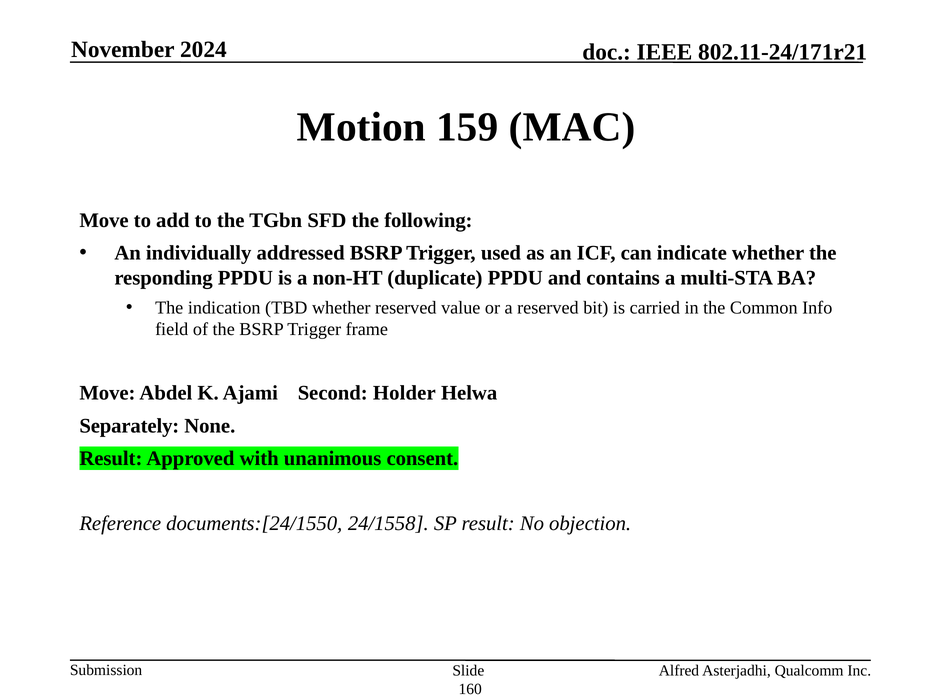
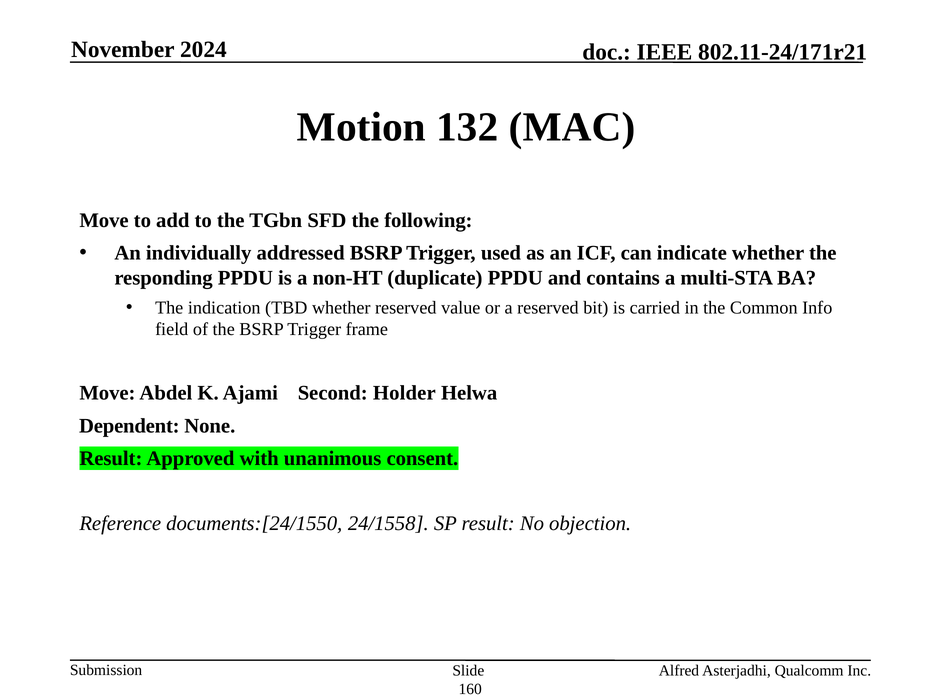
159: 159 -> 132
Separately: Separately -> Dependent
